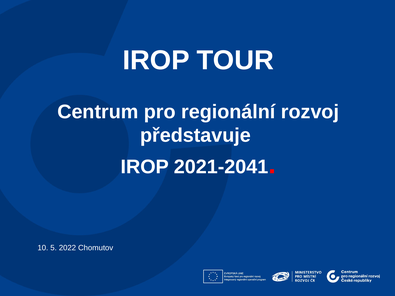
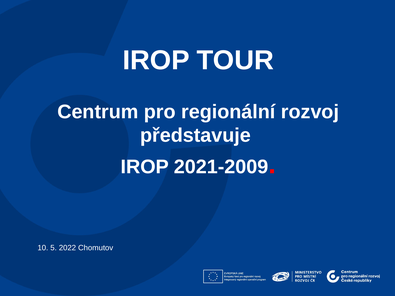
2021-2041: 2021-2041 -> 2021-2009
